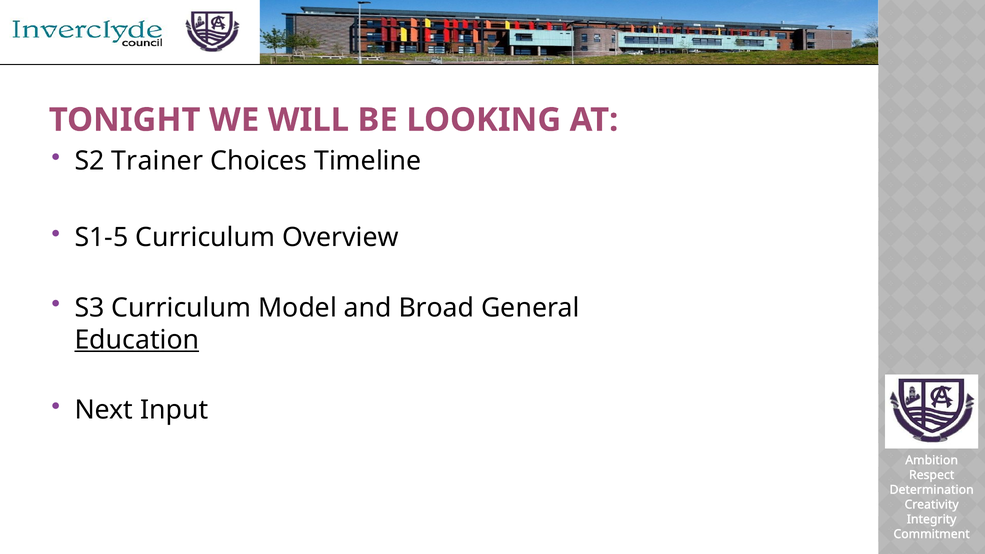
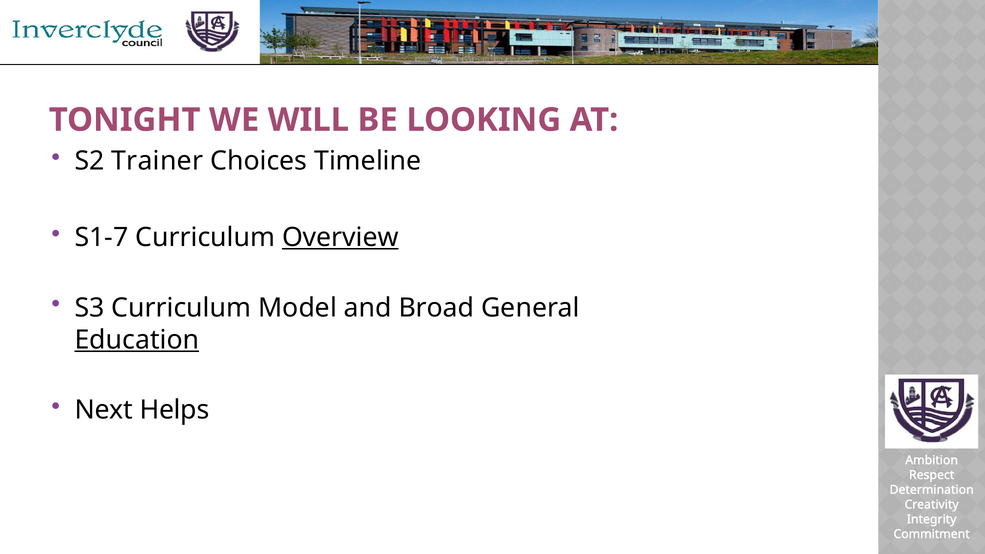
S1-5: S1-5 -> S1-7
Overview underline: none -> present
Input: Input -> Helps
